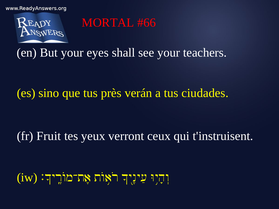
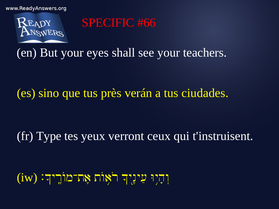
MORTAL: MORTAL -> SPECIFIC
Fruit: Fruit -> Type
